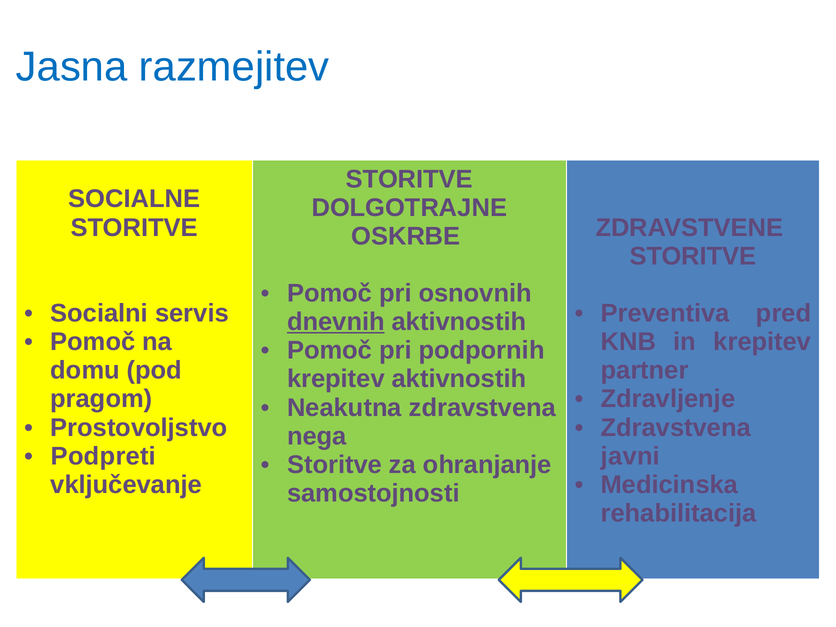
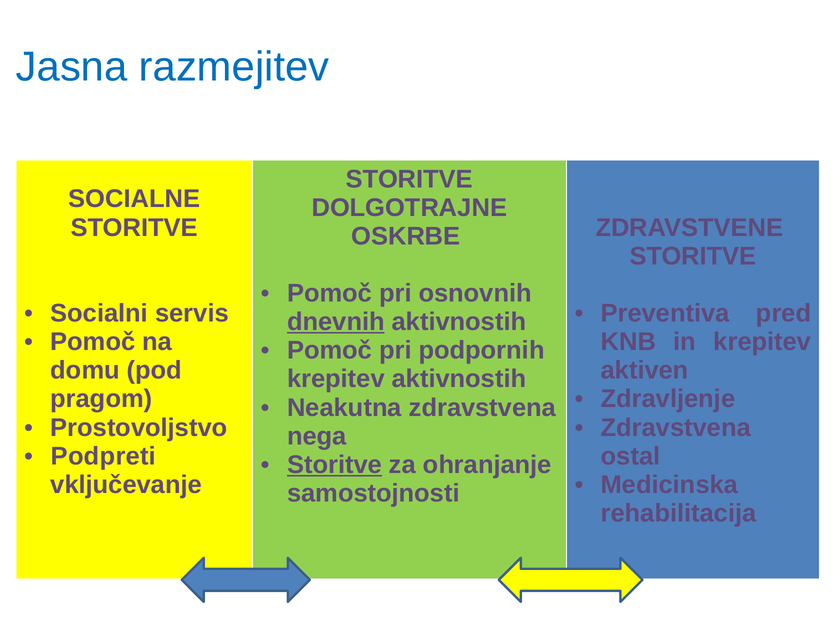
partner: partner -> aktiven
javni: javni -> ostal
Storitve at (335, 465) underline: none -> present
